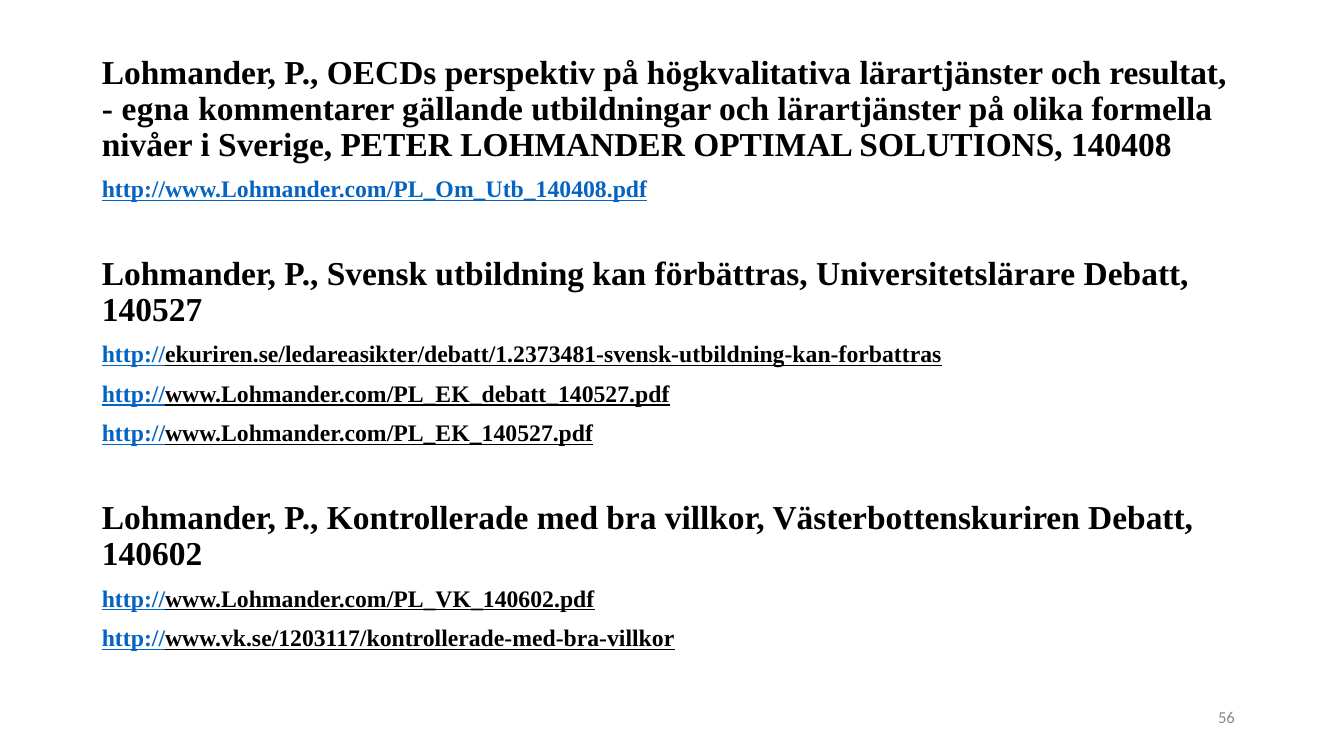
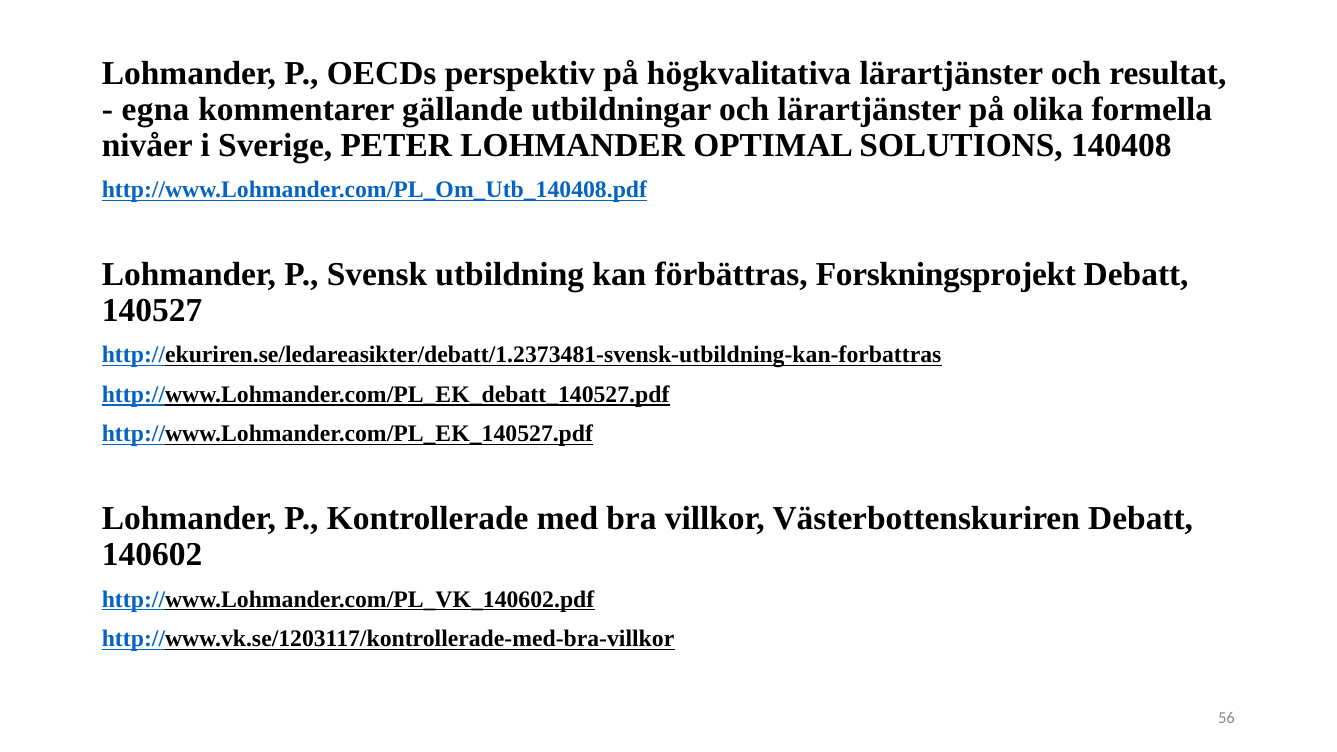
Universitetslärare: Universitetslärare -> Forskningsprojekt
